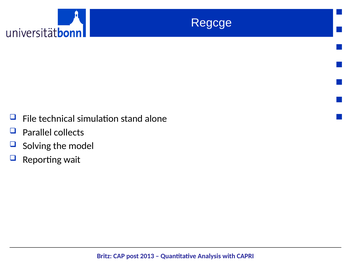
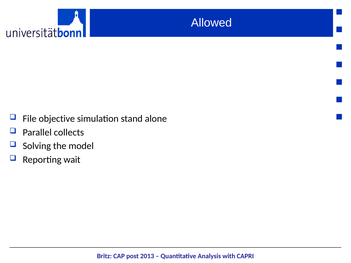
Regcge: Regcge -> Allowed
technical: technical -> objective
